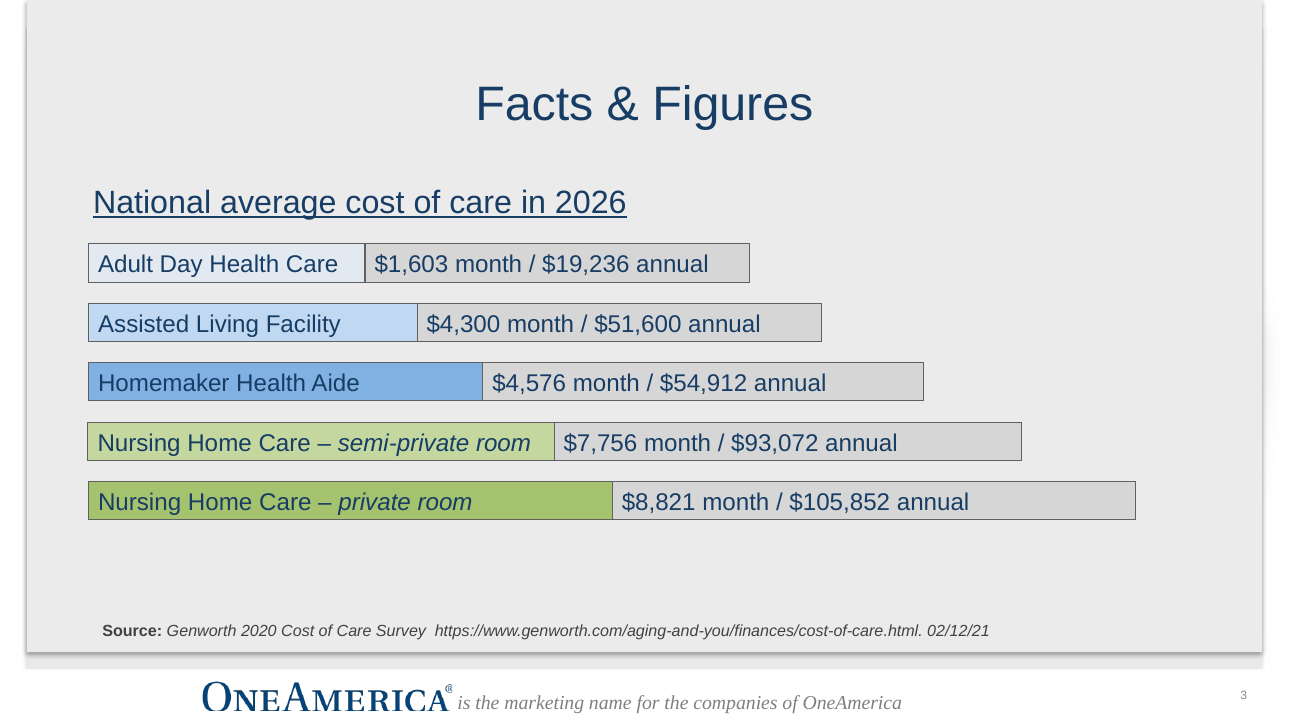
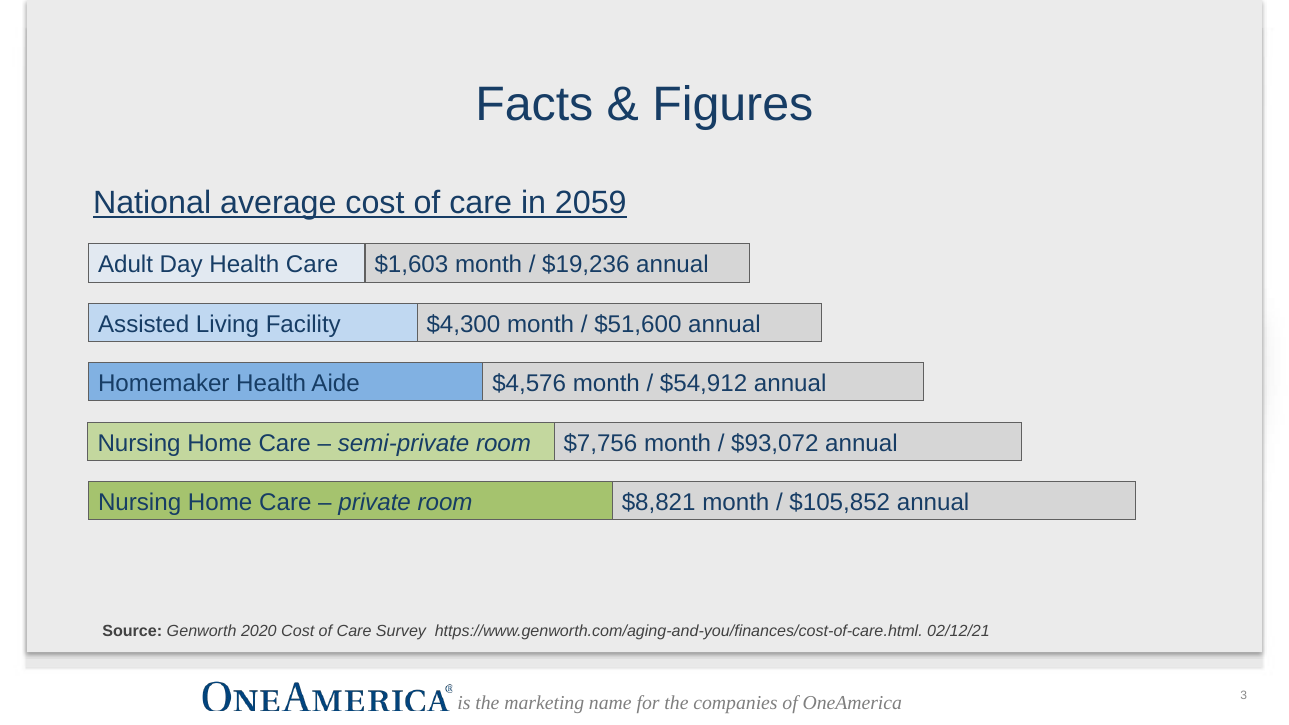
2026: 2026 -> 2059
